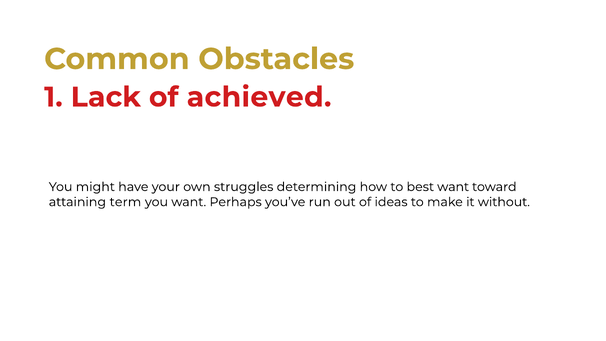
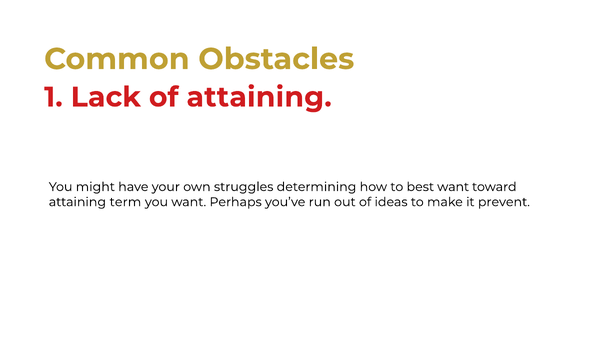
of achieved: achieved -> attaining
without: without -> prevent
